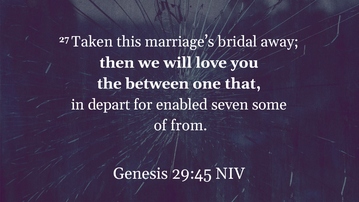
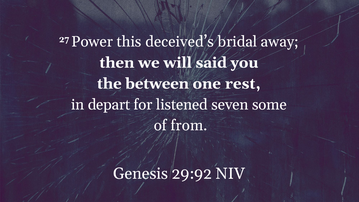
Taken: Taken -> Power
marriage’s: marriage’s -> deceived’s
love: love -> said
that: that -> rest
enabled: enabled -> listened
29:45: 29:45 -> 29:92
